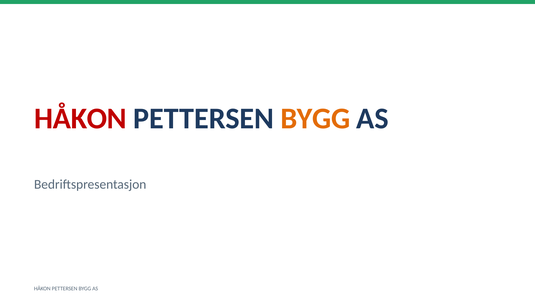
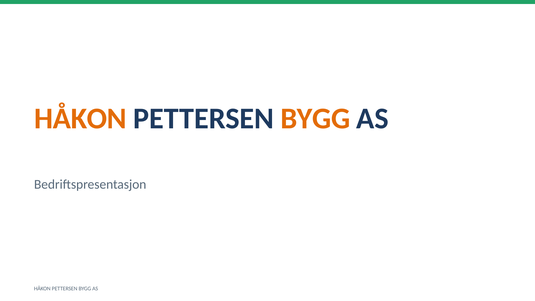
HÅKON at (80, 119) colour: red -> orange
